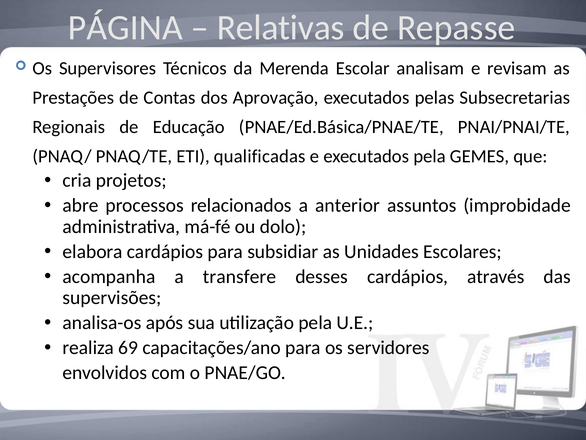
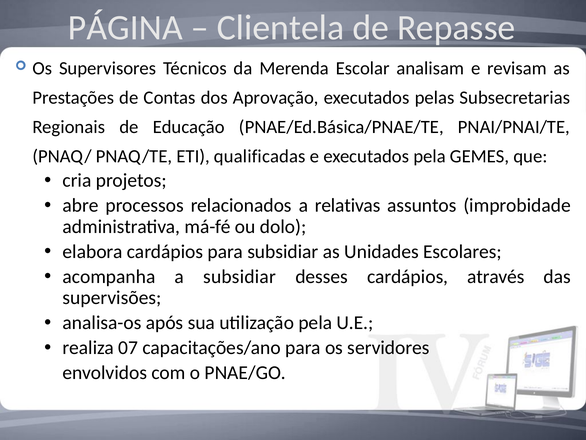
Relativas: Relativas -> Clientela
anterior: anterior -> relativas
a transfere: transfere -> subsidiar
69: 69 -> 07
